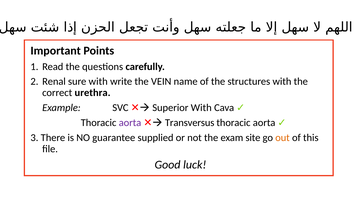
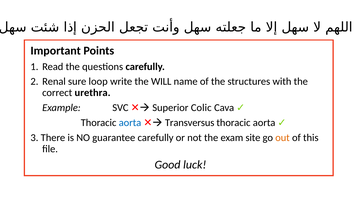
sure with: with -> loop
VEIN: VEIN -> WILL
Superior With: With -> Colic
aorta at (130, 123) colour: purple -> blue
guarantee supplied: supplied -> carefully
